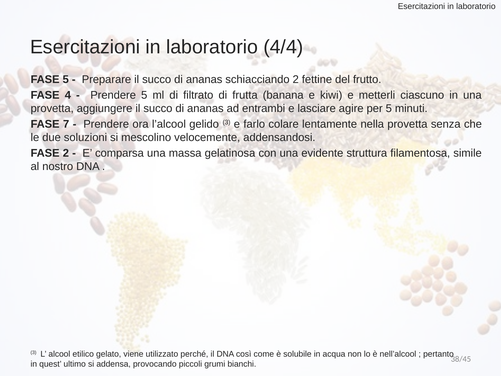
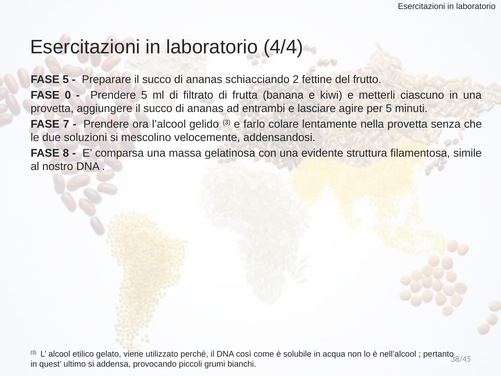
4: 4 -> 0
FASE 2: 2 -> 8
